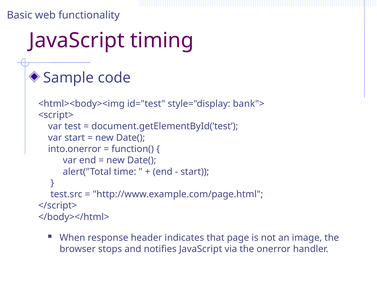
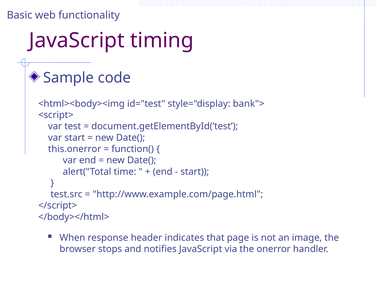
into.onerror: into.onerror -> this.onerror
